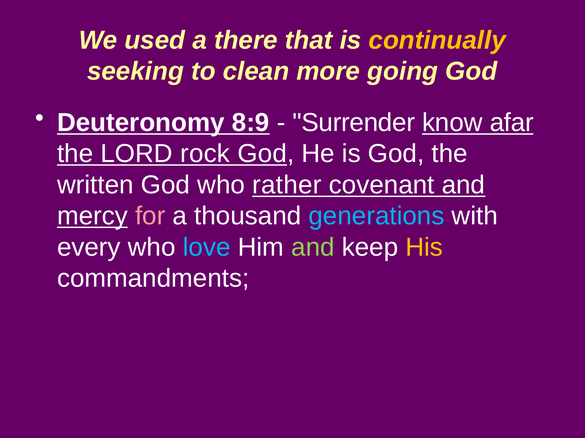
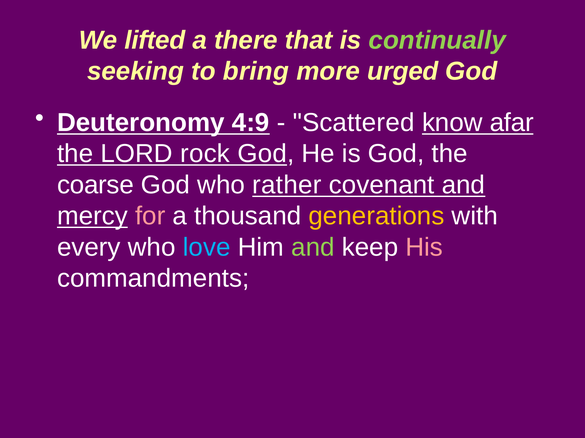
used: used -> lifted
continually colour: yellow -> light green
clean: clean -> bring
going: going -> urged
8:9: 8:9 -> 4:9
Surrender: Surrender -> Scattered
written: written -> coarse
generations colour: light blue -> yellow
His colour: yellow -> pink
